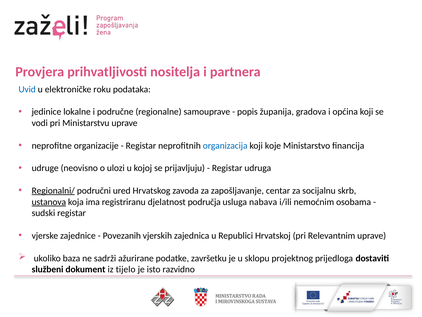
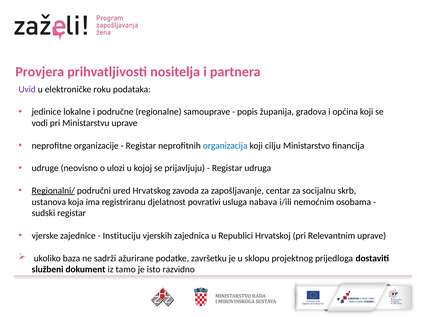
Uvid colour: blue -> purple
koje: koje -> cilju
ustanova underline: present -> none
područja: područja -> povrativi
Povezanih: Povezanih -> Instituciju
tijelo: tijelo -> tamo
